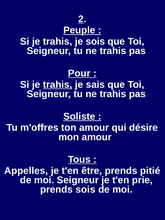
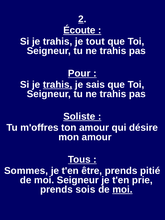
Peuple: Peuple -> Écoute
je sois: sois -> tout
Appelles: Appelles -> Sommes
moi at (122, 189) underline: none -> present
